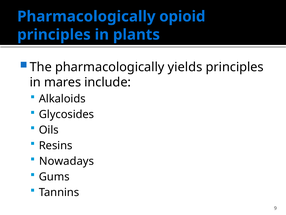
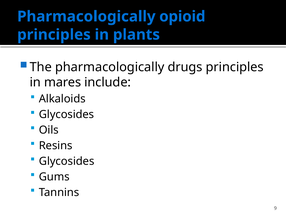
yields: yields -> drugs
Nowadays at (67, 161): Nowadays -> Glycosides
